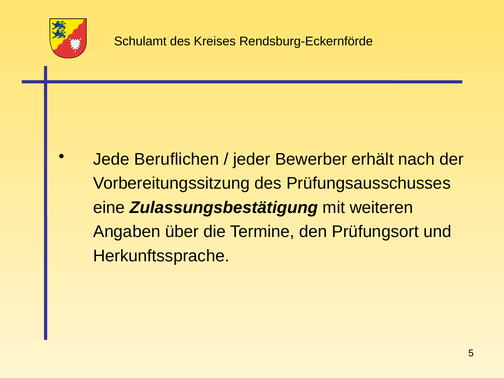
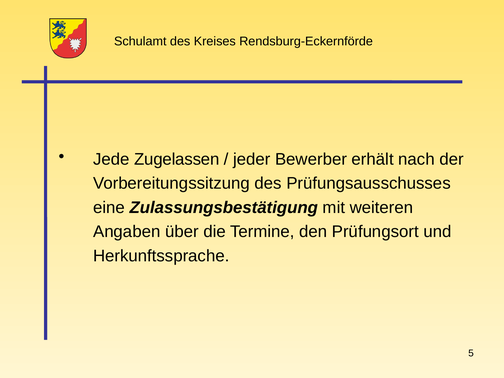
Beruflichen: Beruflichen -> Zugelassen
